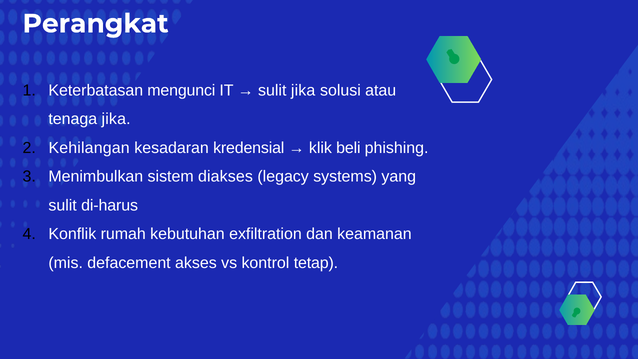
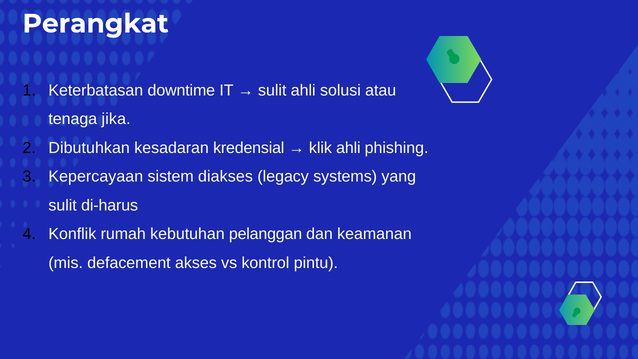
mengunci: mengunci -> downtime
sulit jika: jika -> ahli
Kehilangan: Kehilangan -> Dibutuhkan
klik beli: beli -> ahli
Menimbulkan: Menimbulkan -> Kepercayaan
exfiltration: exfiltration -> pelanggan
tetap: tetap -> pintu
